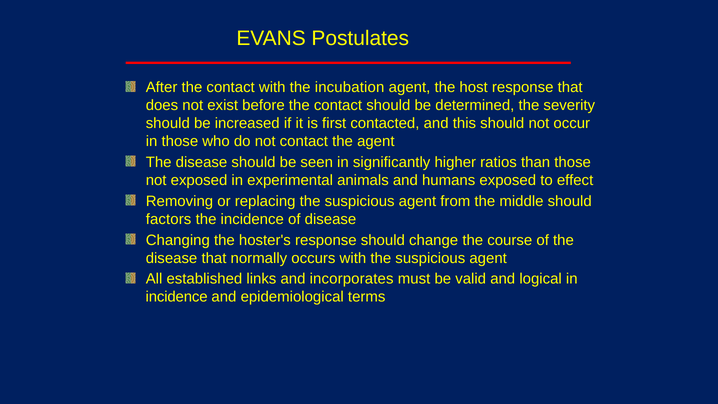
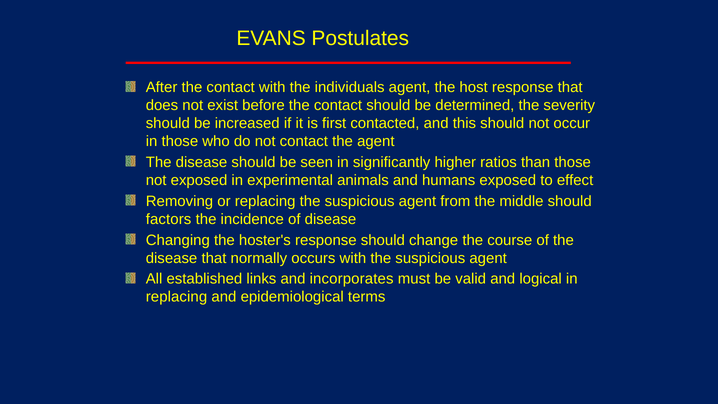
incubation: incubation -> individuals
incidence at (177, 297): incidence -> replacing
